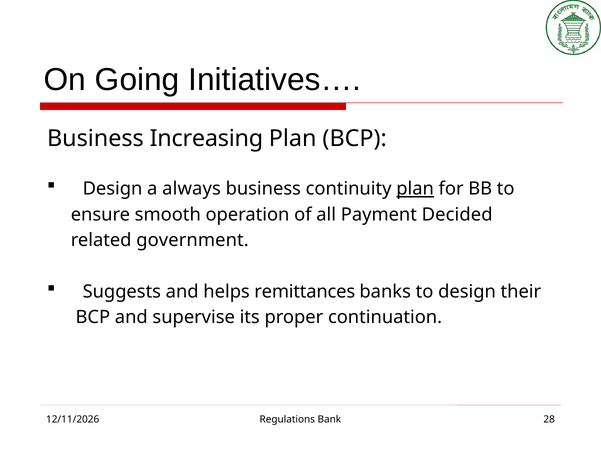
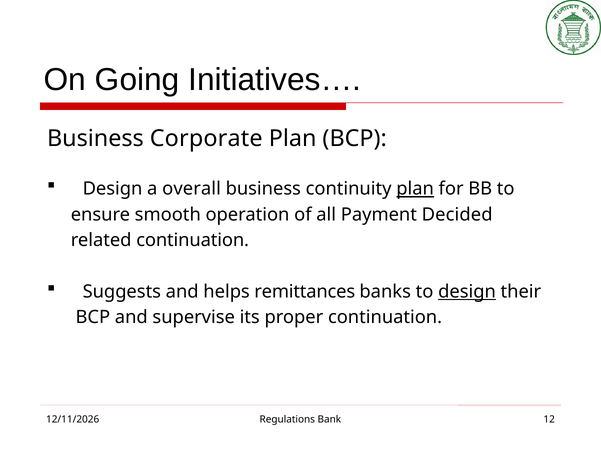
Increasing: Increasing -> Corporate
always: always -> overall
related government: government -> continuation
design at (467, 292) underline: none -> present
28: 28 -> 12
